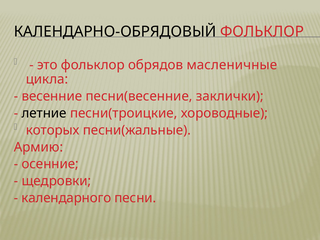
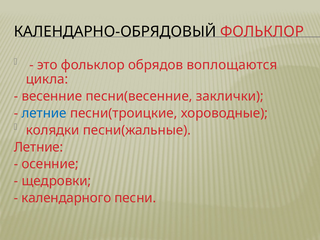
масленичные: масленичные -> воплощаются
летние at (44, 113) colour: black -> blue
которых: которых -> колядки
Армию at (38, 147): Армию -> Летние
